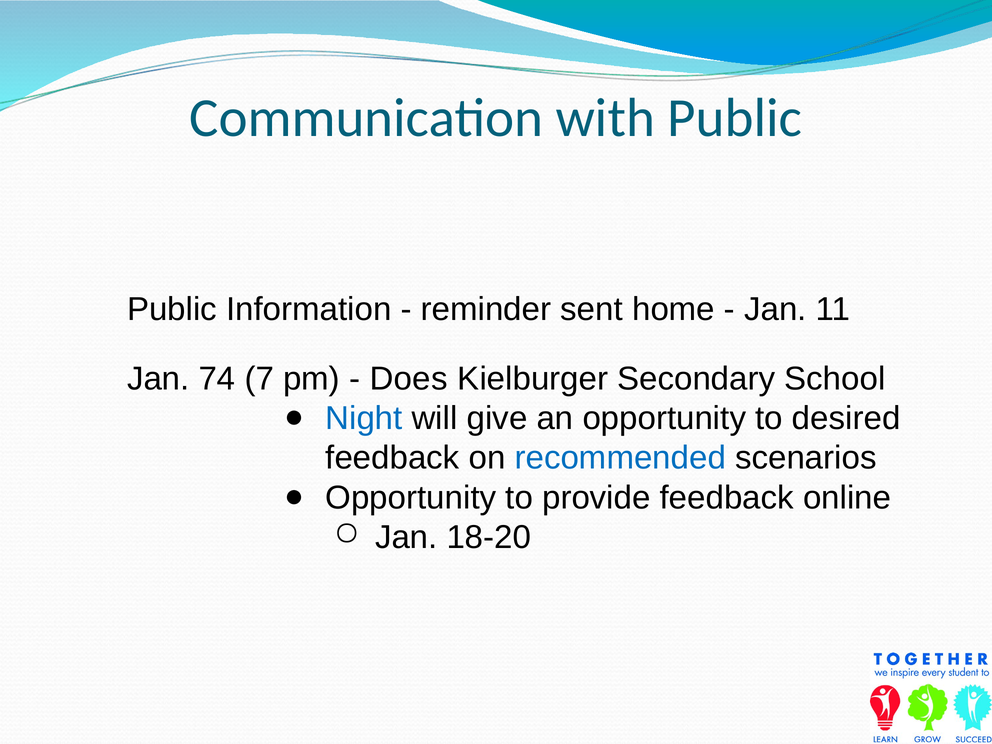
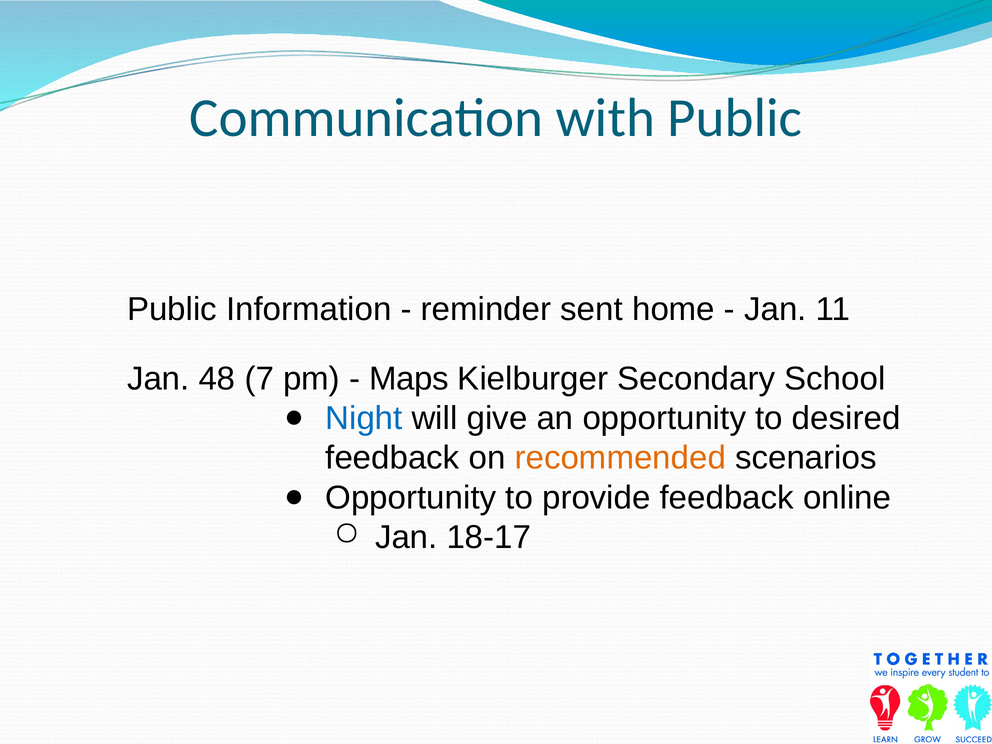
74: 74 -> 48
Does: Does -> Maps
recommended colour: blue -> orange
18-20: 18-20 -> 18-17
